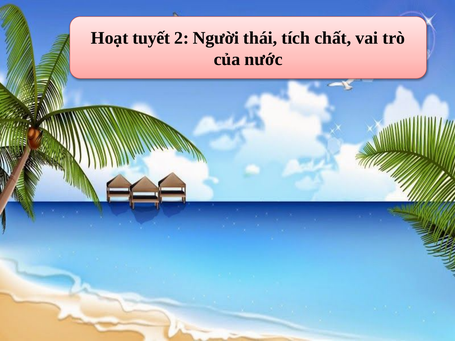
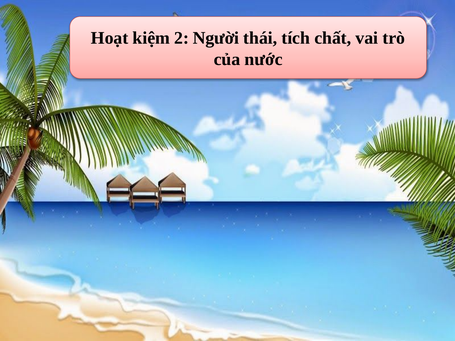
tuyết: tuyết -> kiệm
